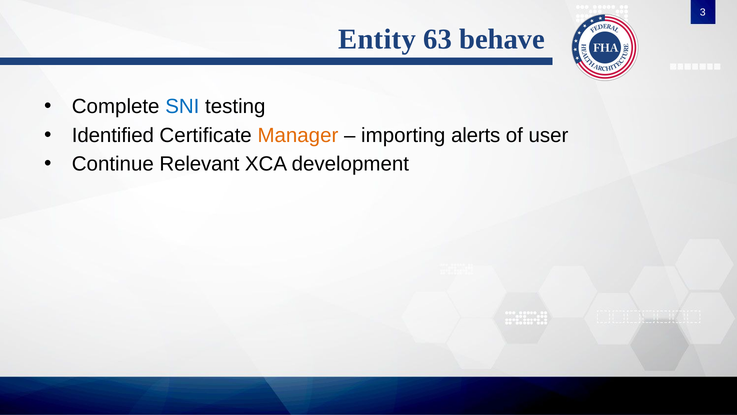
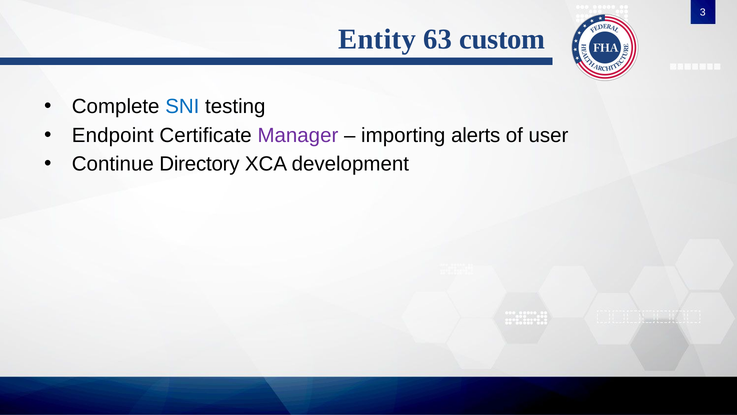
behave: behave -> custom
Identified: Identified -> Endpoint
Manager colour: orange -> purple
Relevant: Relevant -> Directory
